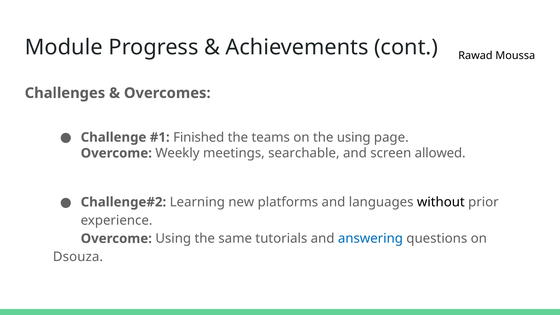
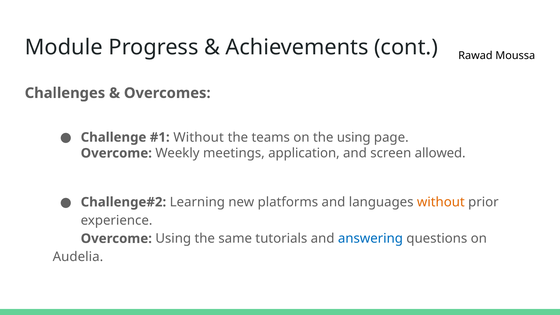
Finished at (199, 137): Finished -> Without
searchable: searchable -> application
without at (441, 202) colour: black -> orange
Dsouza: Dsouza -> Audelia
